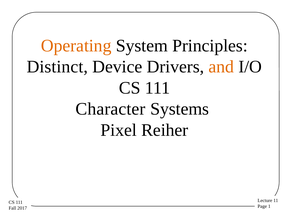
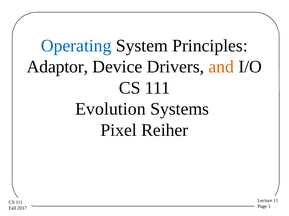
Operating colour: orange -> blue
Distinct: Distinct -> Adaptor
Character: Character -> Evolution
